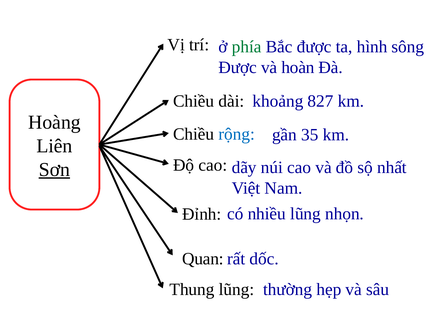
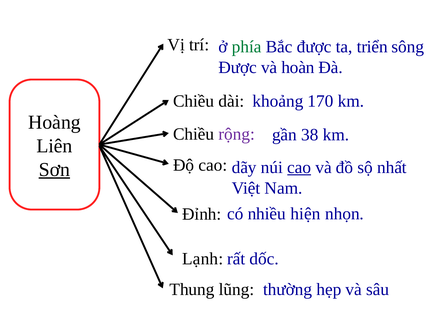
hình: hình -> triển
827: 827 -> 170
rộng colour: blue -> purple
35: 35 -> 38
cao at (299, 167) underline: none -> present
nhiều lũng: lũng -> hiện
Quan: Quan -> Lạnh
